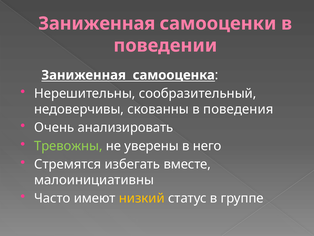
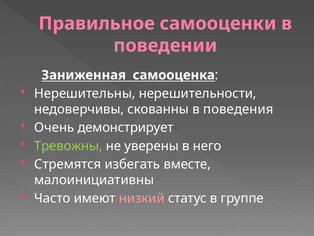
Заниженная at (97, 23): Заниженная -> Правильное
сообразительный: сообразительный -> нерешительности
анализировать: анализировать -> демонстрирует
низкий colour: yellow -> pink
